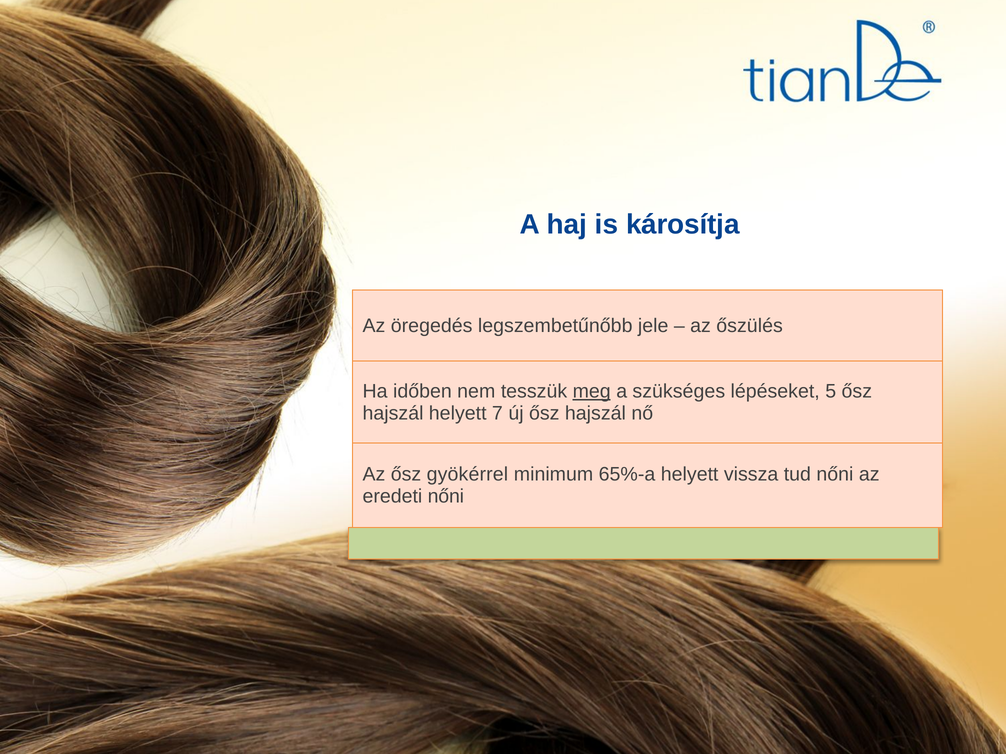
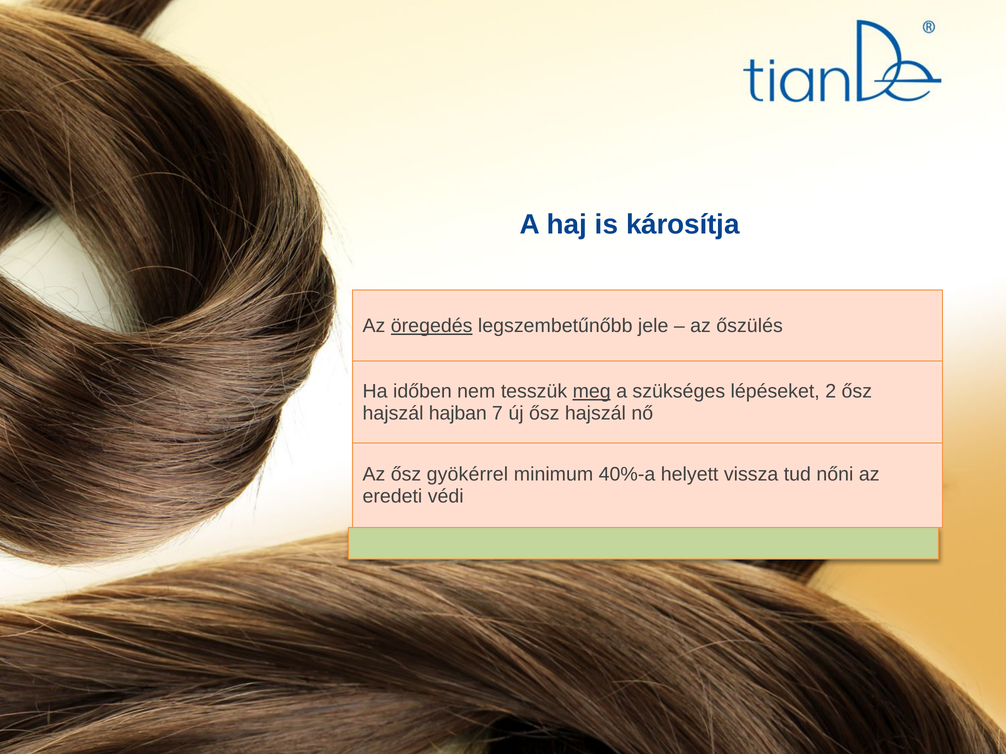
öregedés underline: none -> present
5: 5 -> 2
hajszál helyett: helyett -> hajban
65%-a: 65%-a -> 40%-a
eredeti nőni: nőni -> védi
